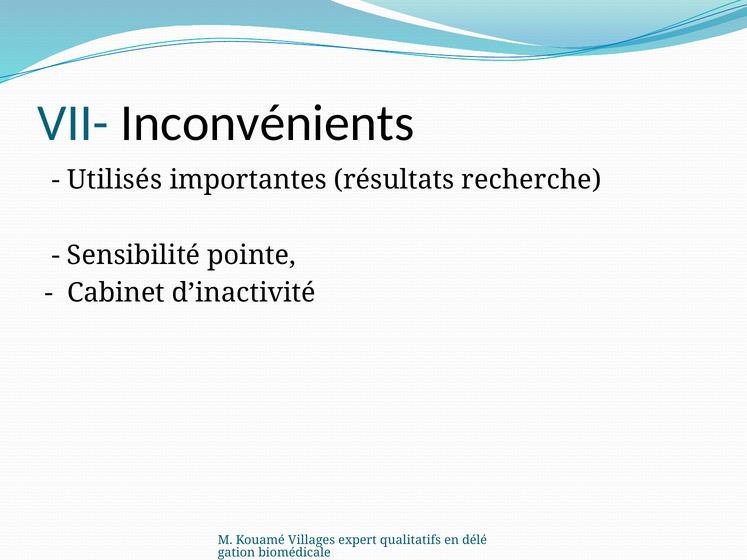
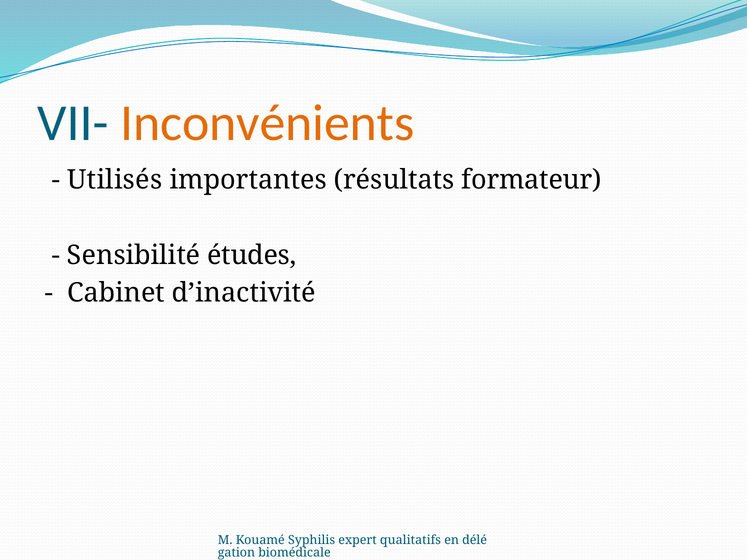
Inconvénients colour: black -> orange
recherche: recherche -> formateur
pointe: pointe -> études
Villages: Villages -> Syphilis
